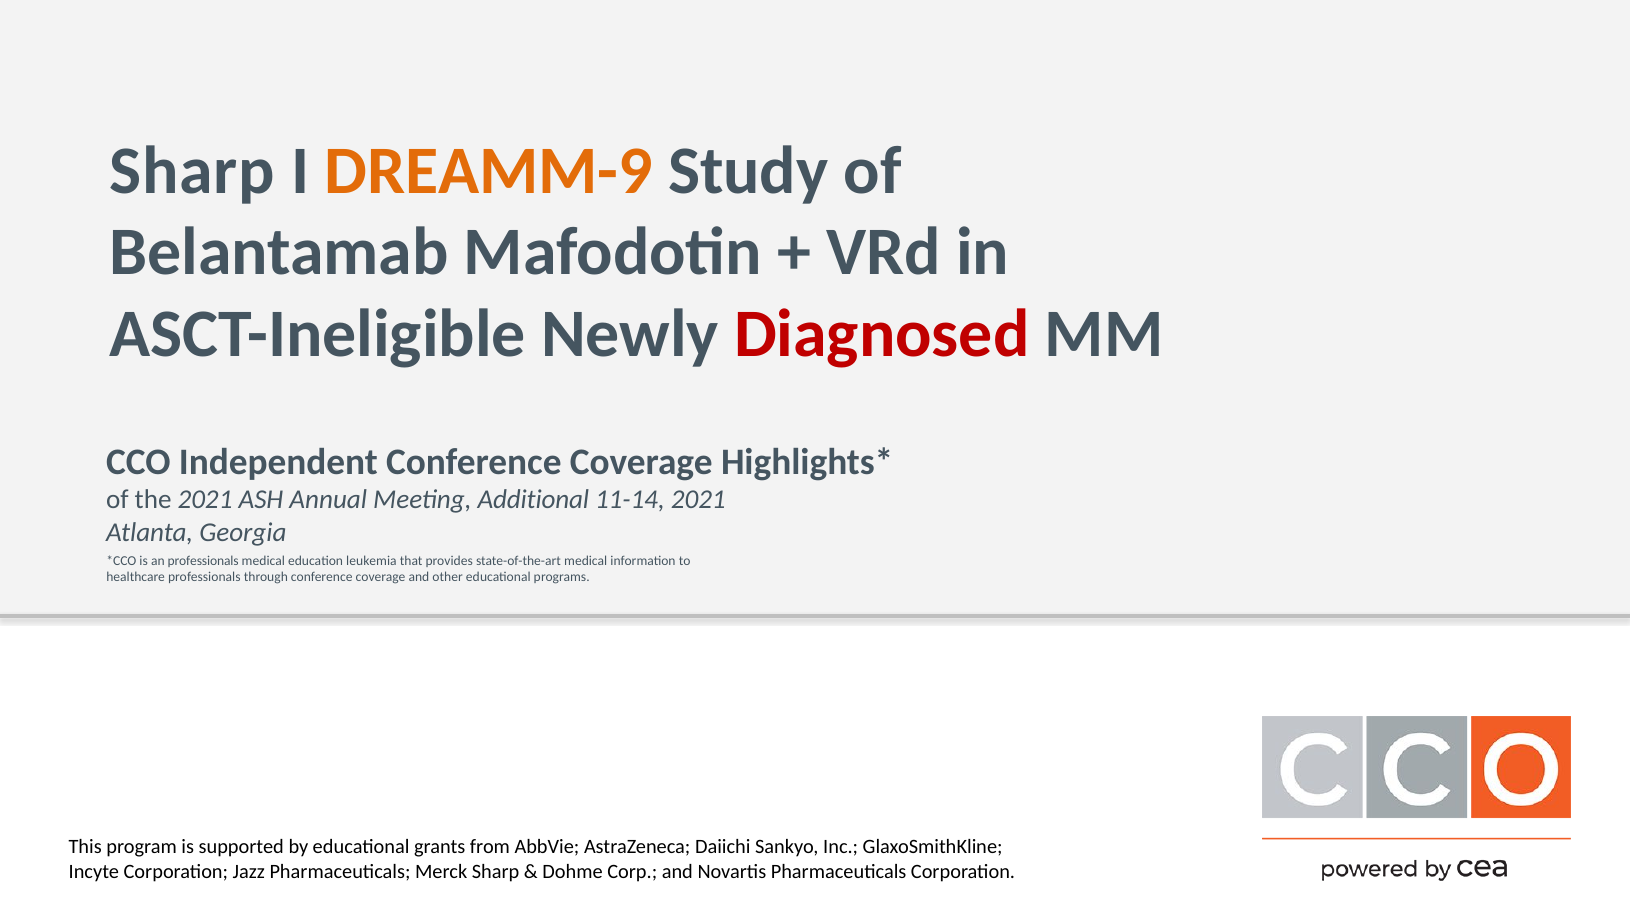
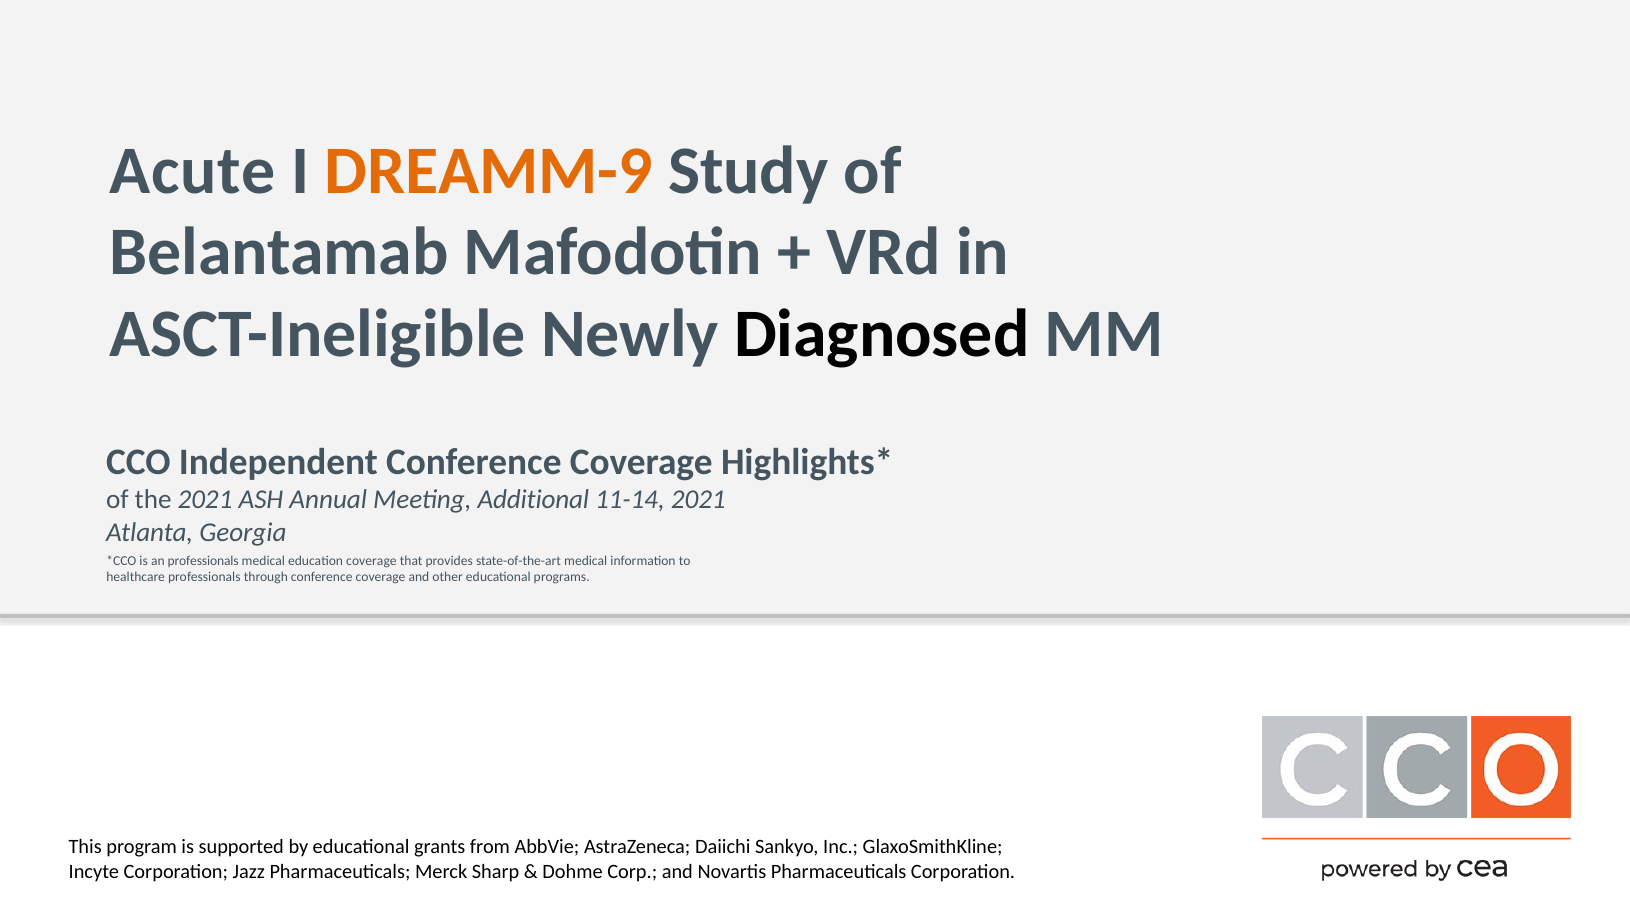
Sharp at (192, 171): Sharp -> Acute
Diagnosed colour: red -> black
education leukemia: leukemia -> coverage
